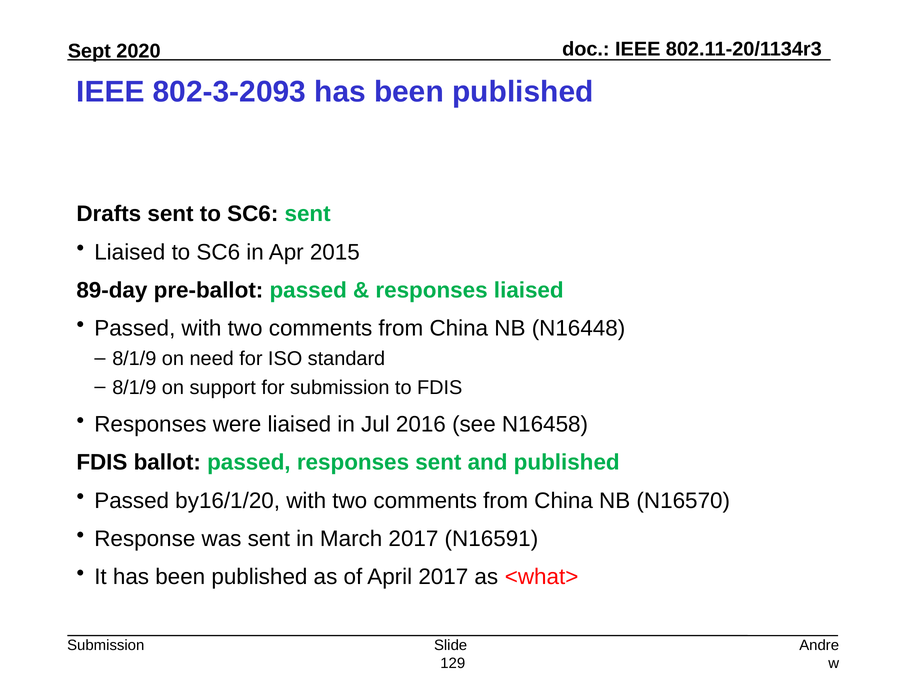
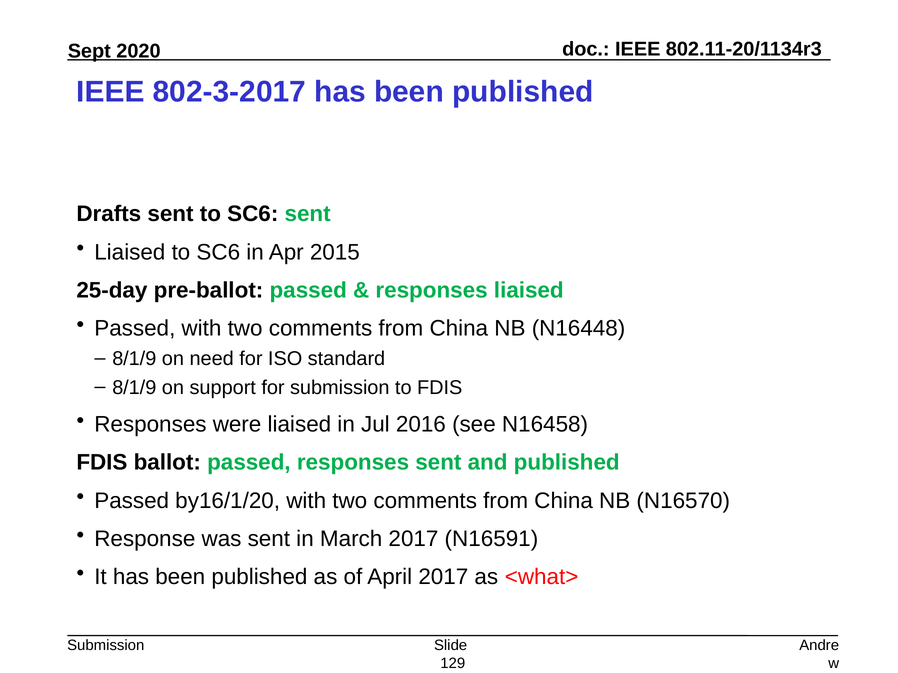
802-3-2093: 802-3-2093 -> 802-3-2017
89-day: 89-day -> 25-day
